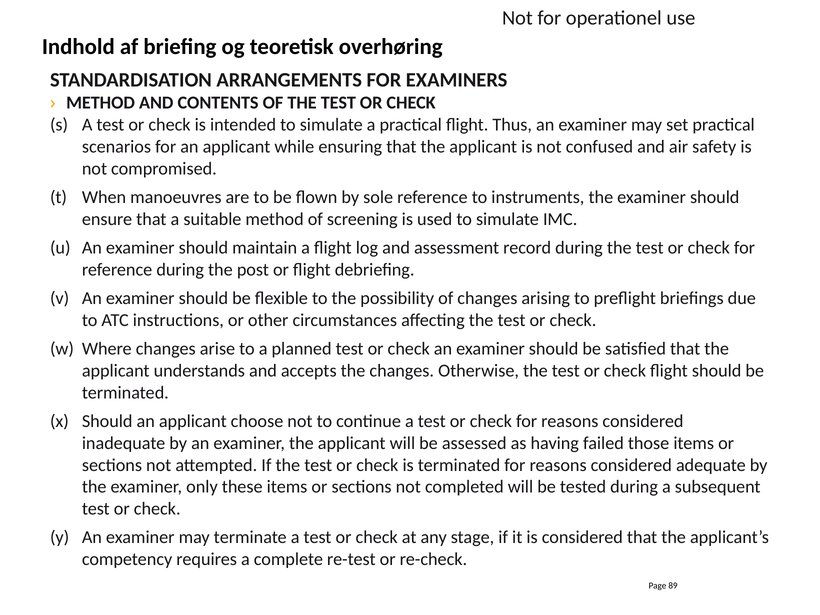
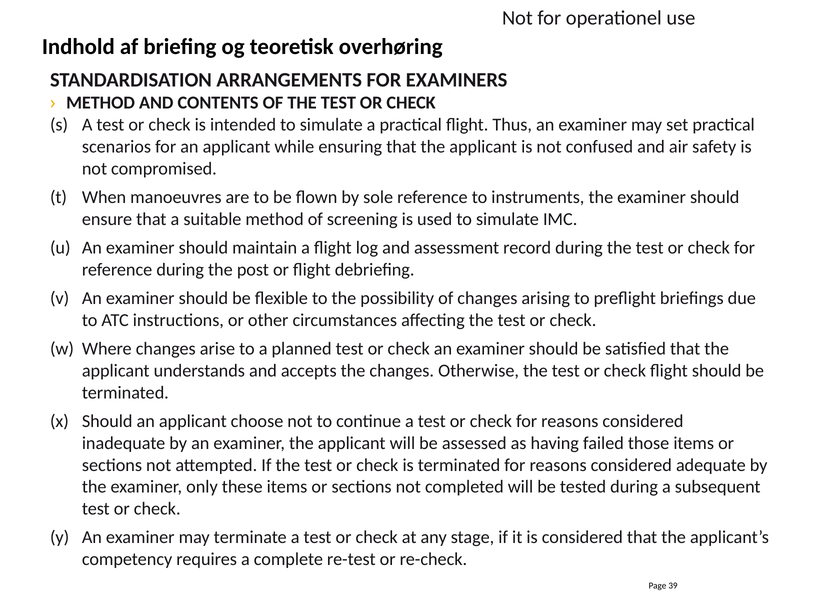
89: 89 -> 39
